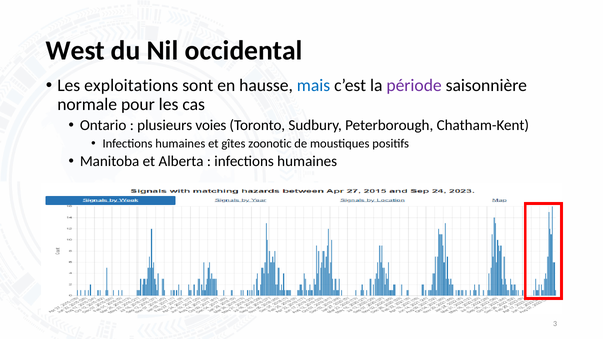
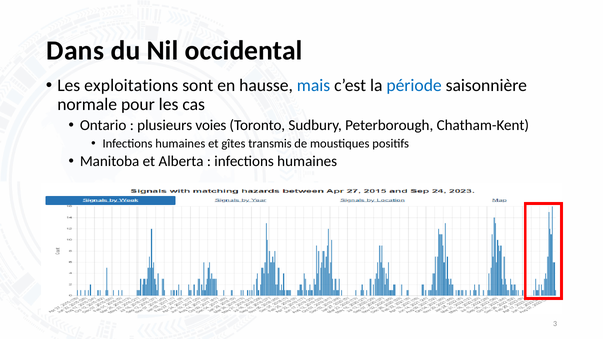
West: West -> Dans
période colour: purple -> blue
zoonotic: zoonotic -> transmis
